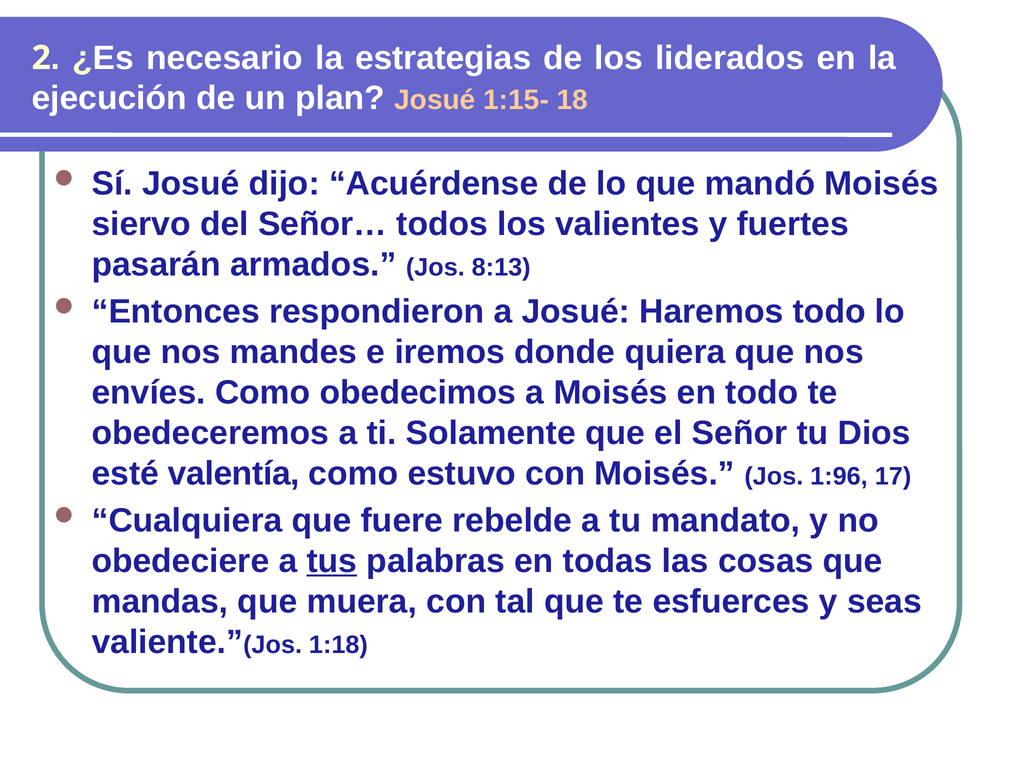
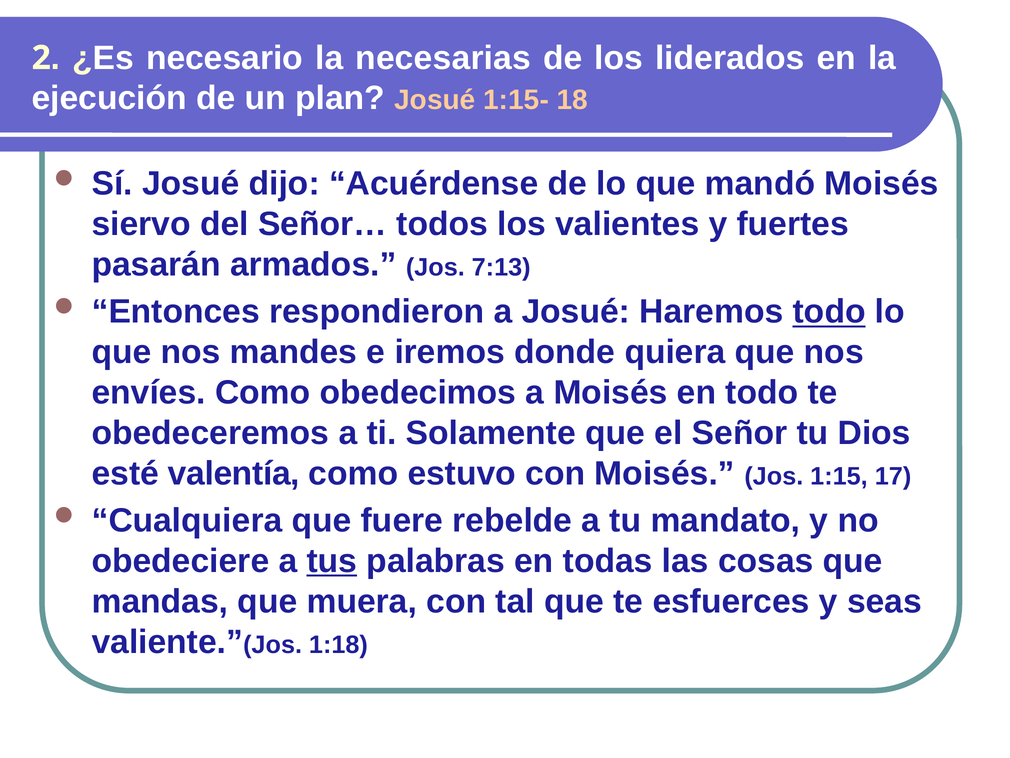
estrategias: estrategias -> necesarias
8:13: 8:13 -> 7:13
todo at (829, 312) underline: none -> present
1:96: 1:96 -> 1:15
